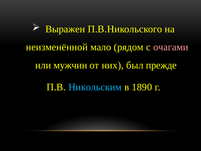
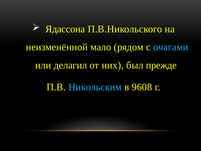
Выражен: Выражен -> Ядассона
очагами colour: pink -> light blue
мужчин: мужчин -> делагил
1890: 1890 -> 9608
